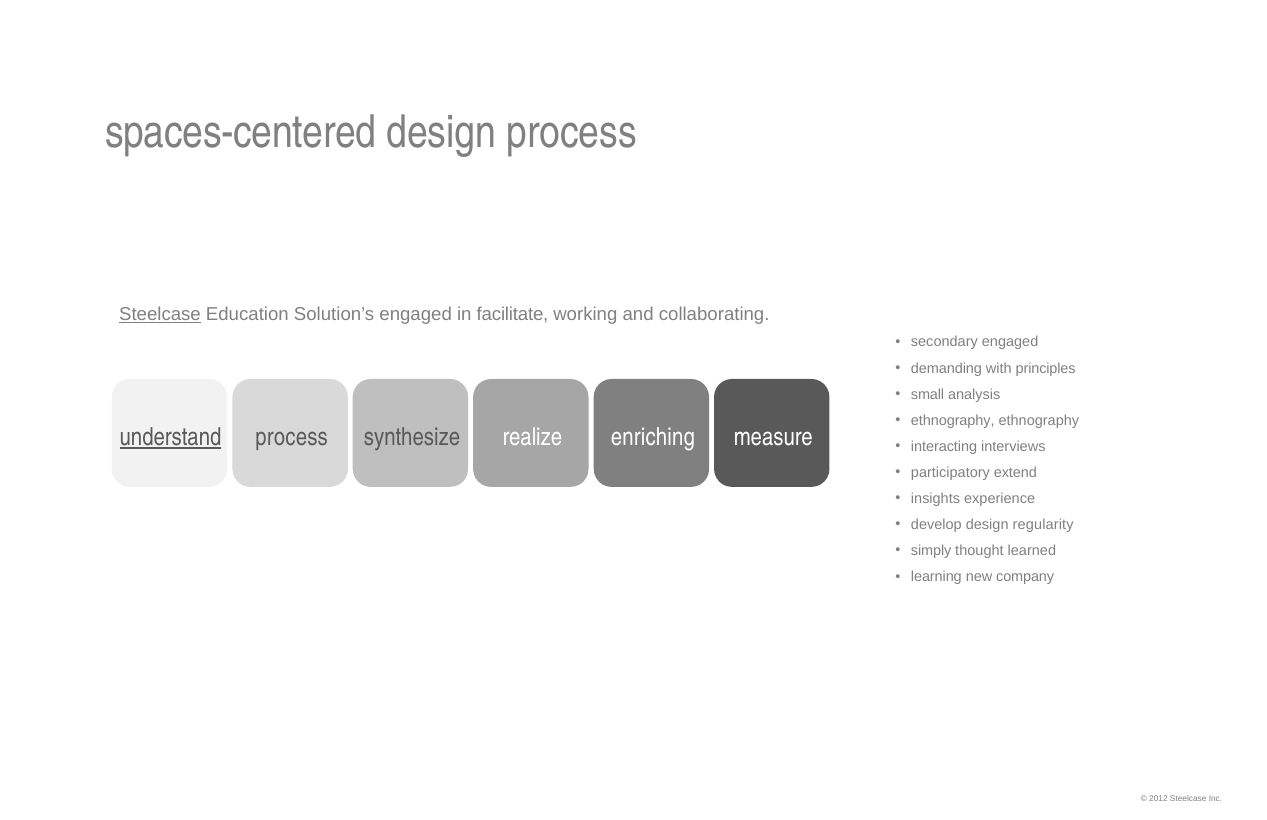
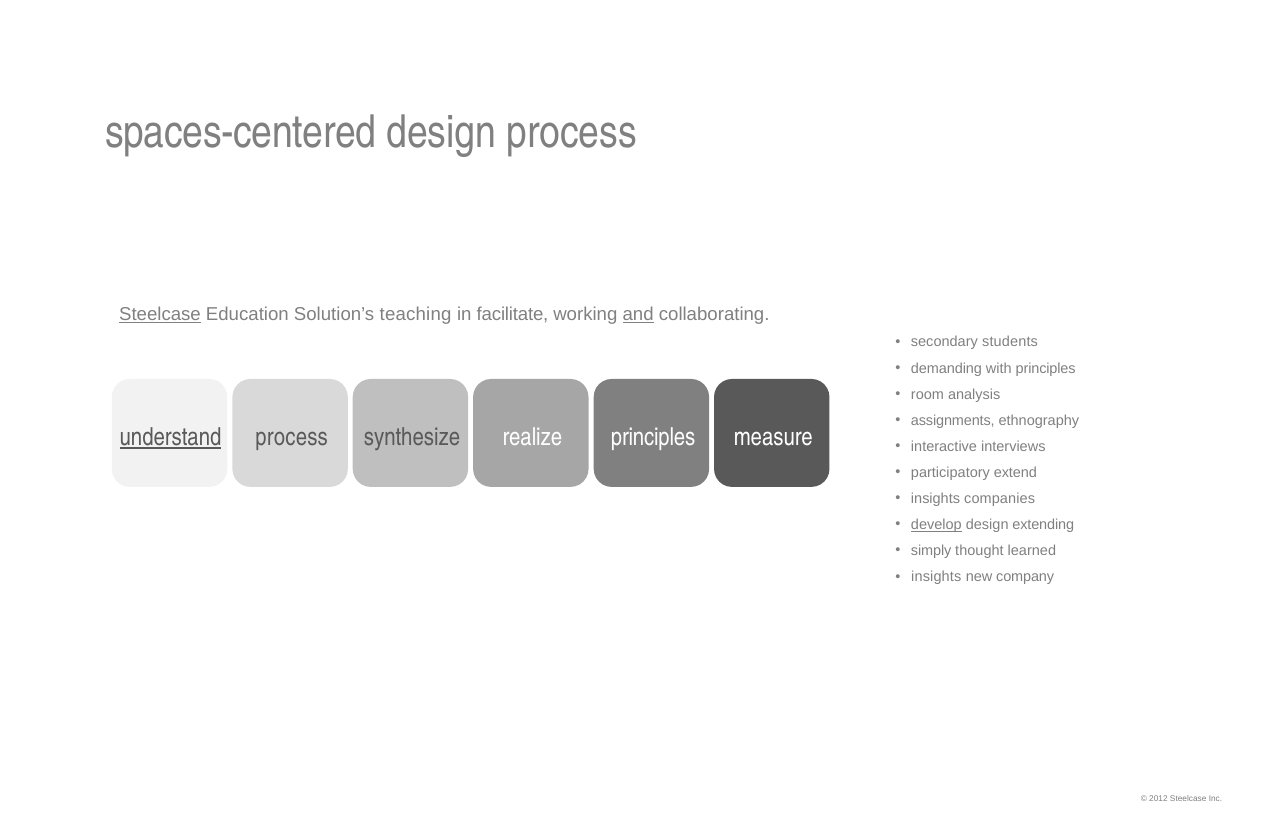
Solution’s engaged: engaged -> teaching
and underline: none -> present
secondary engaged: engaged -> students
small: small -> room
ethnography at (953, 420): ethnography -> assignments
realize enriching: enriching -> principles
interacting: interacting -> interactive
experience: experience -> companies
develop underline: none -> present
regularity: regularity -> extending
learning at (936, 577): learning -> insights
